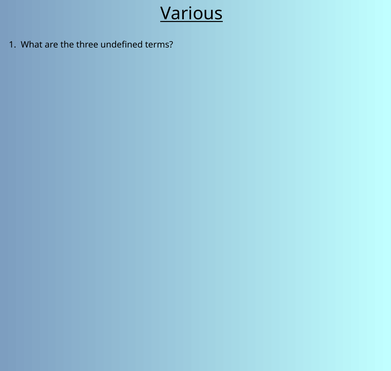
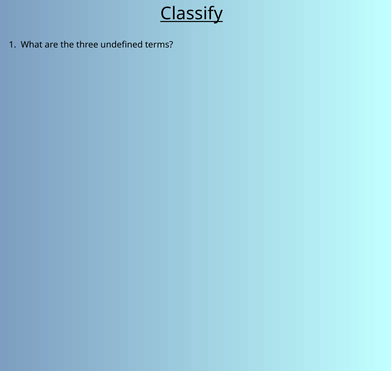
Various: Various -> Classify
